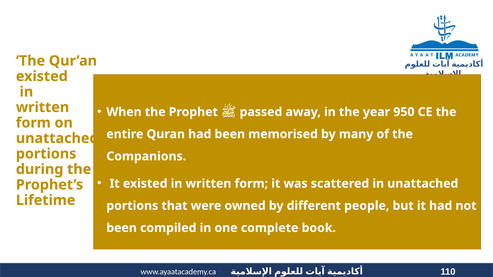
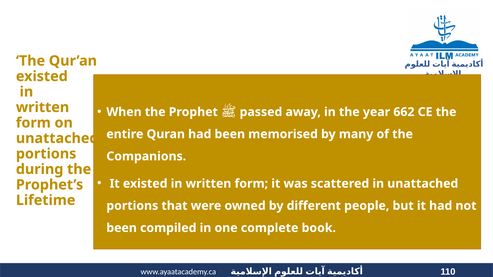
950: 950 -> 662
